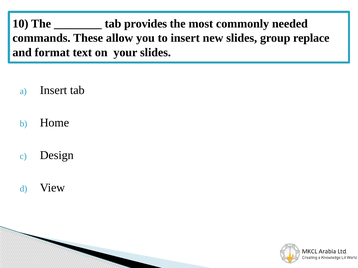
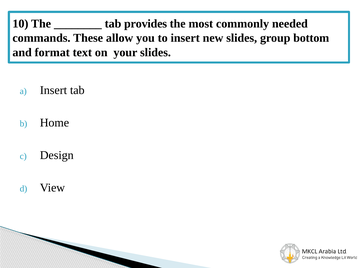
replace: replace -> bottom
